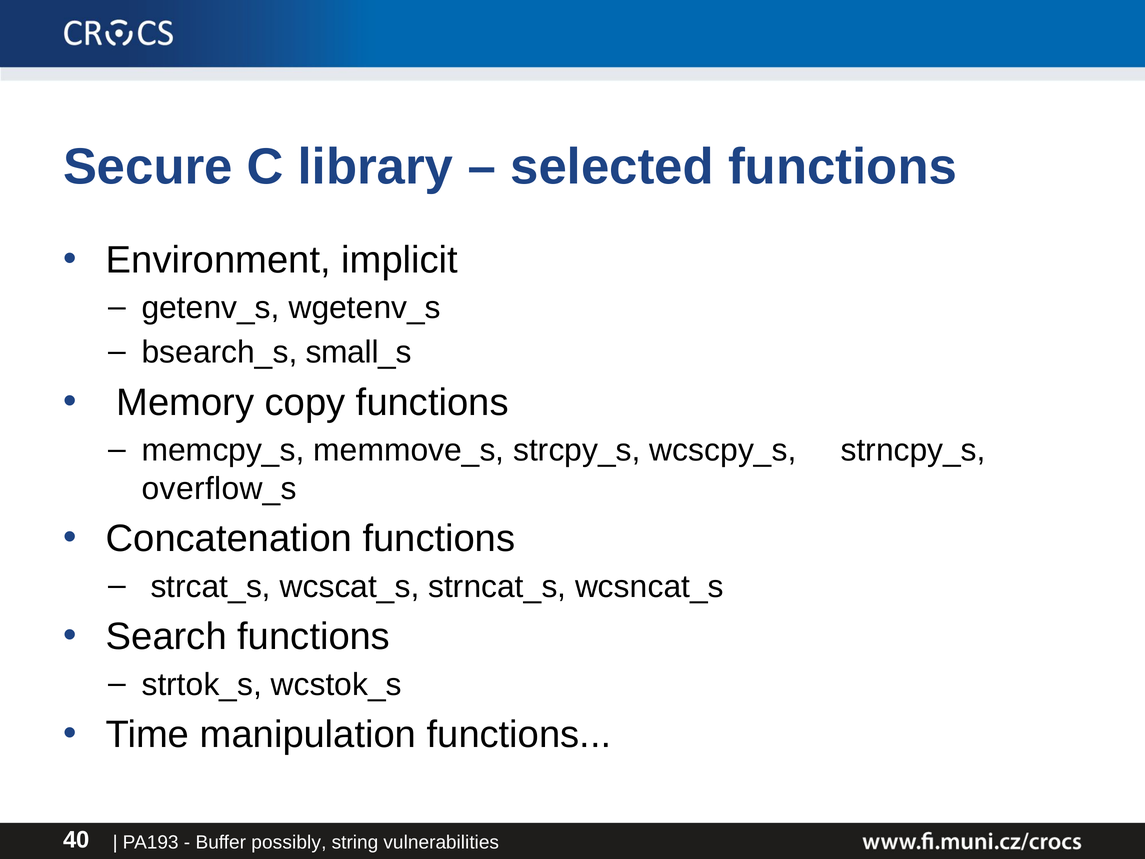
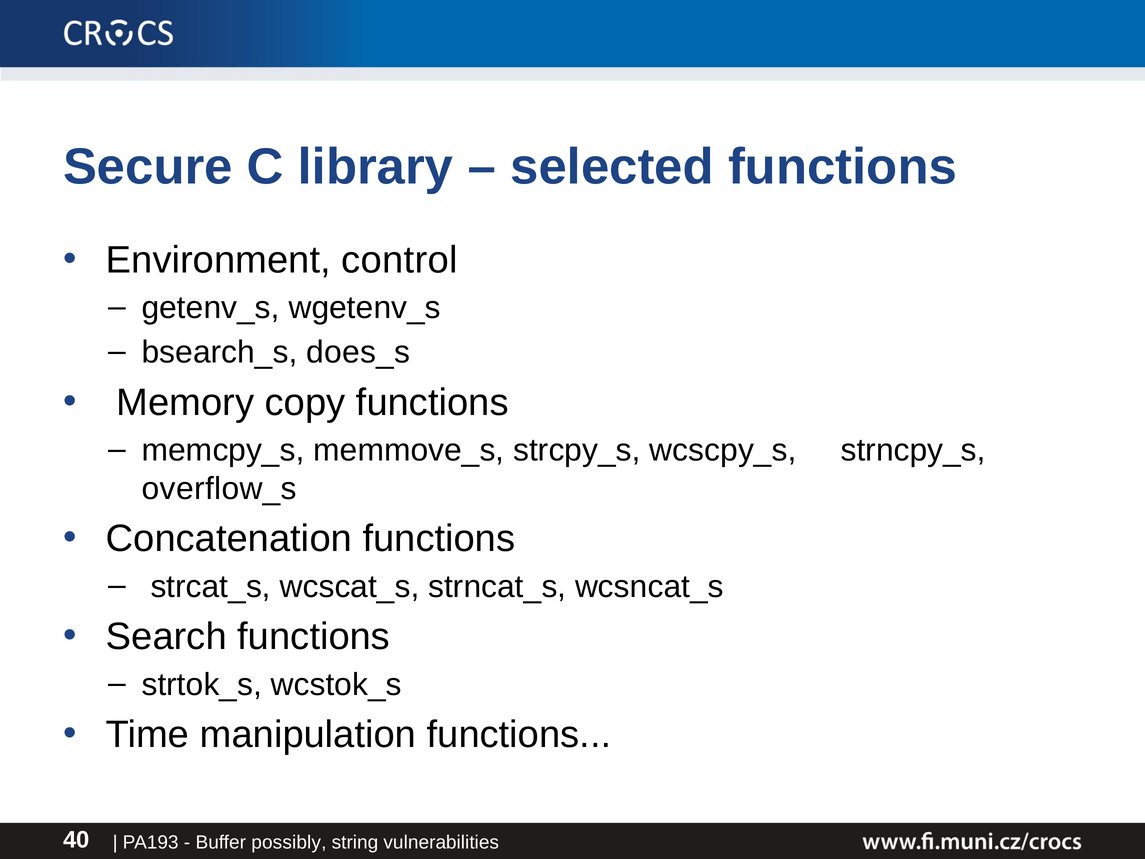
implicit: implicit -> control
small_s: small_s -> does_s
